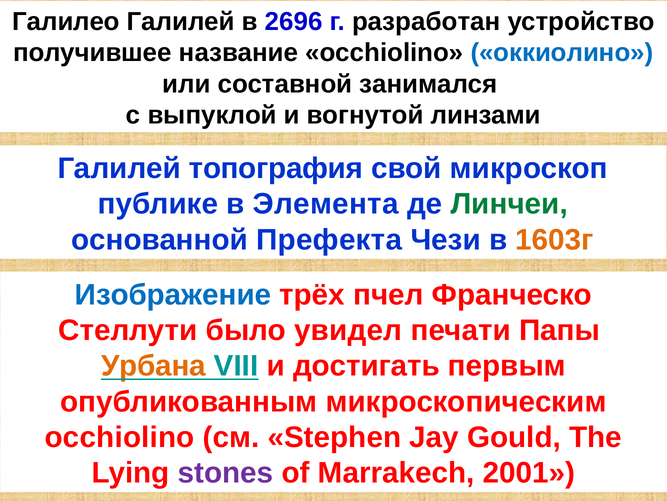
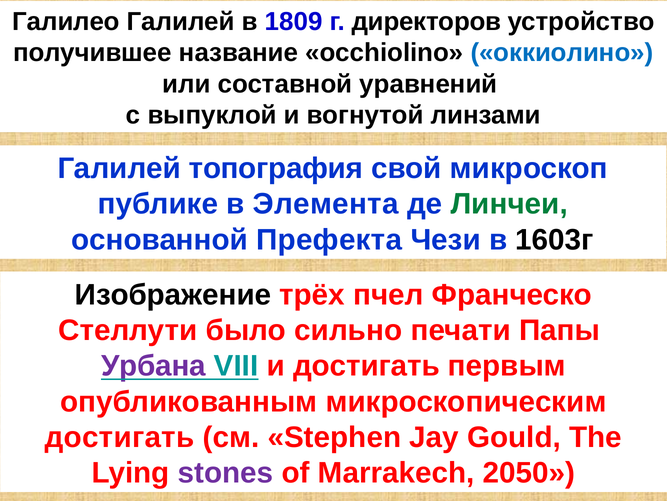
2696: 2696 -> 1809
разработан: разработан -> директоров
занимался: занимался -> уравнений
1603г colour: orange -> black
Изображение colour: blue -> black
увидел: увидел -> сильно
Урбана colour: orange -> purple
occhiolino at (120, 437): occhiolino -> достигать
2001: 2001 -> 2050
